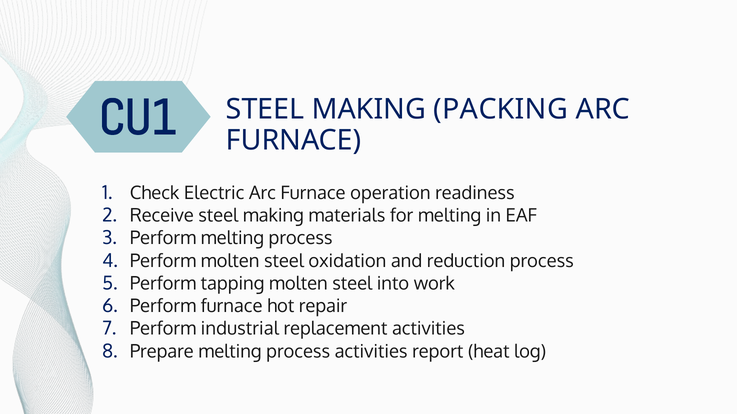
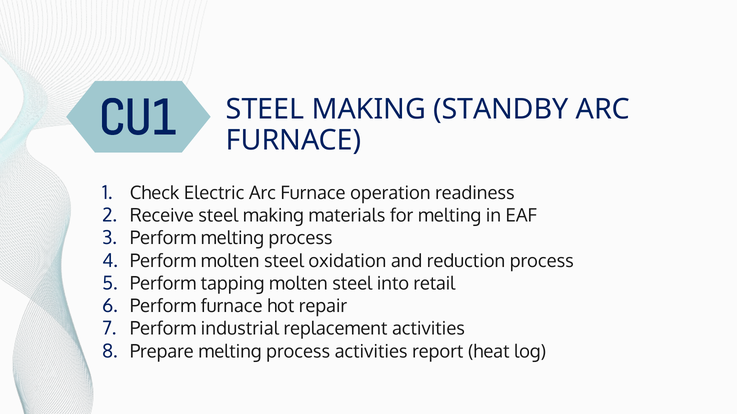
PACKING: PACKING -> STANDBY
work: work -> retail
